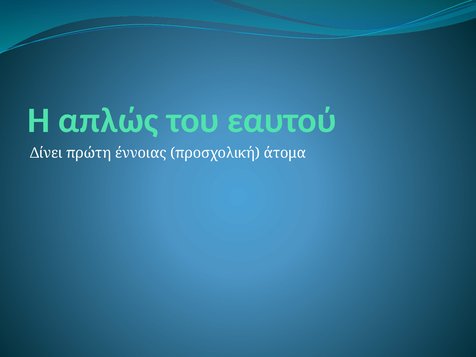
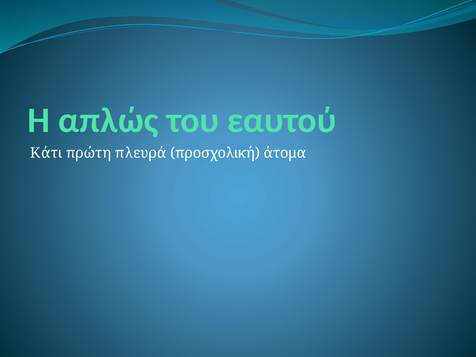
Δίνει: Δίνει -> Κάτι
έννοιας: έννοιας -> πλευρά
